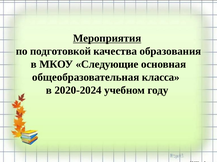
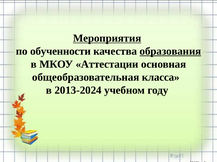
подготовкой: подготовкой -> обученности
образования underline: none -> present
Следующие: Следующие -> Аттестации
2020-2024: 2020-2024 -> 2013-2024
